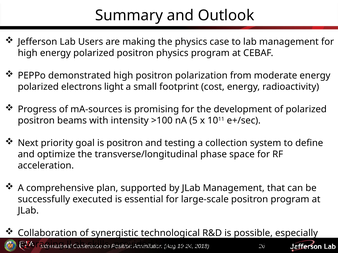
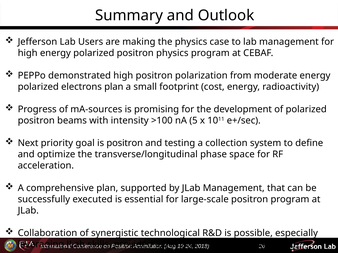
electrons light: light -> plan
